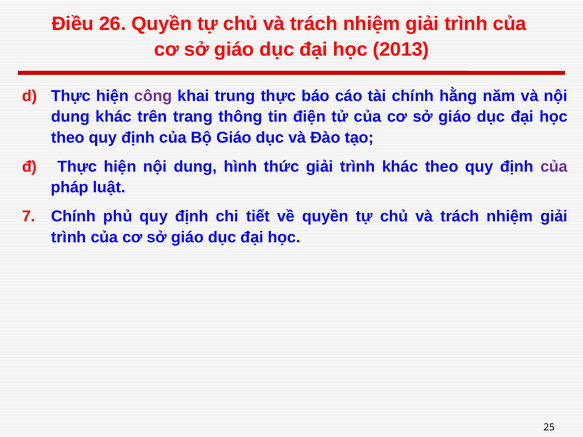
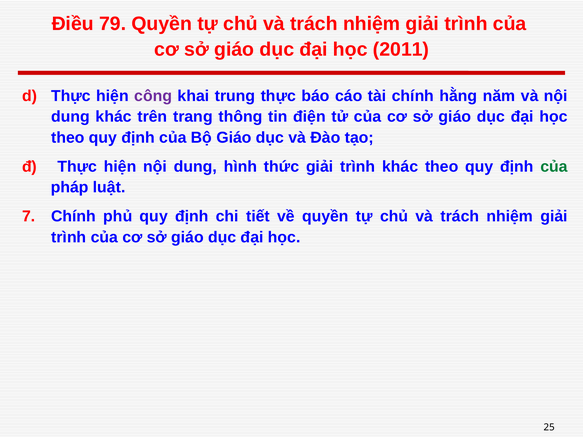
26: 26 -> 79
2013: 2013 -> 2011
của at (554, 167) colour: purple -> green
